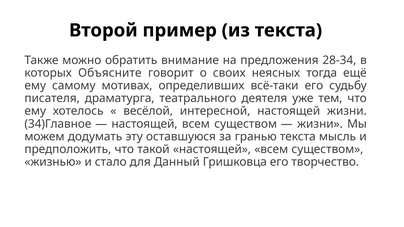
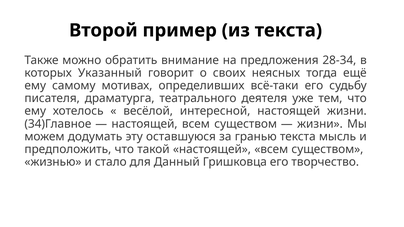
Объясните: Объясните -> Указанный
